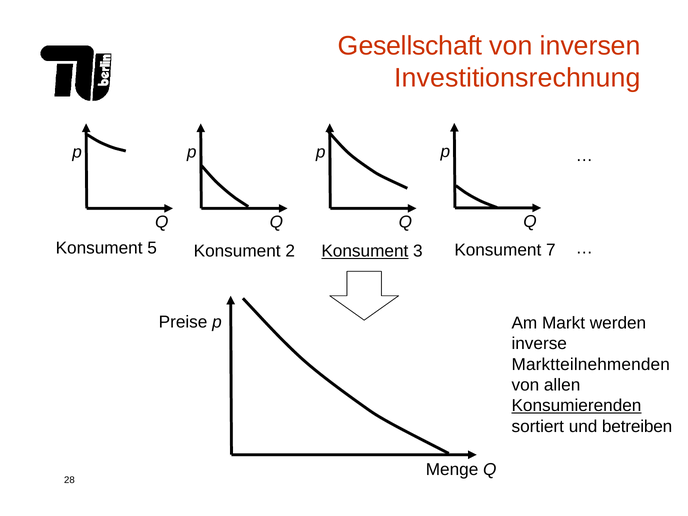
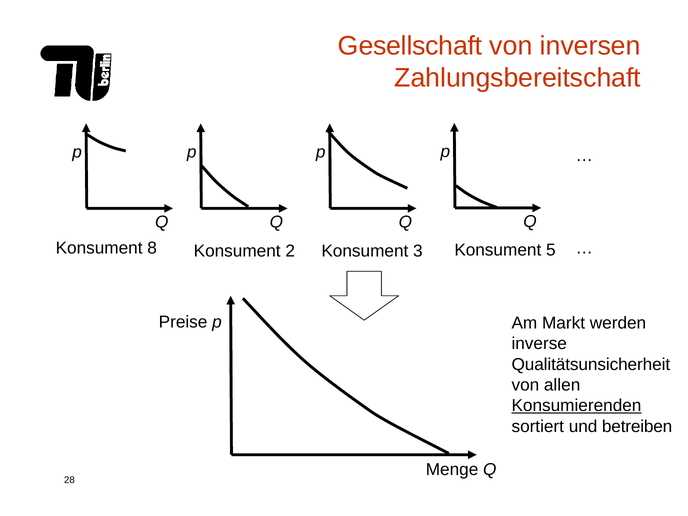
Investitionsrechnung: Investitionsrechnung -> Zahlungsbereitschaft
5: 5 -> 8
Konsument at (365, 251) underline: present -> none
7: 7 -> 5
Marktteilnehmenden: Marktteilnehmenden -> Qualitätsunsicherheit
